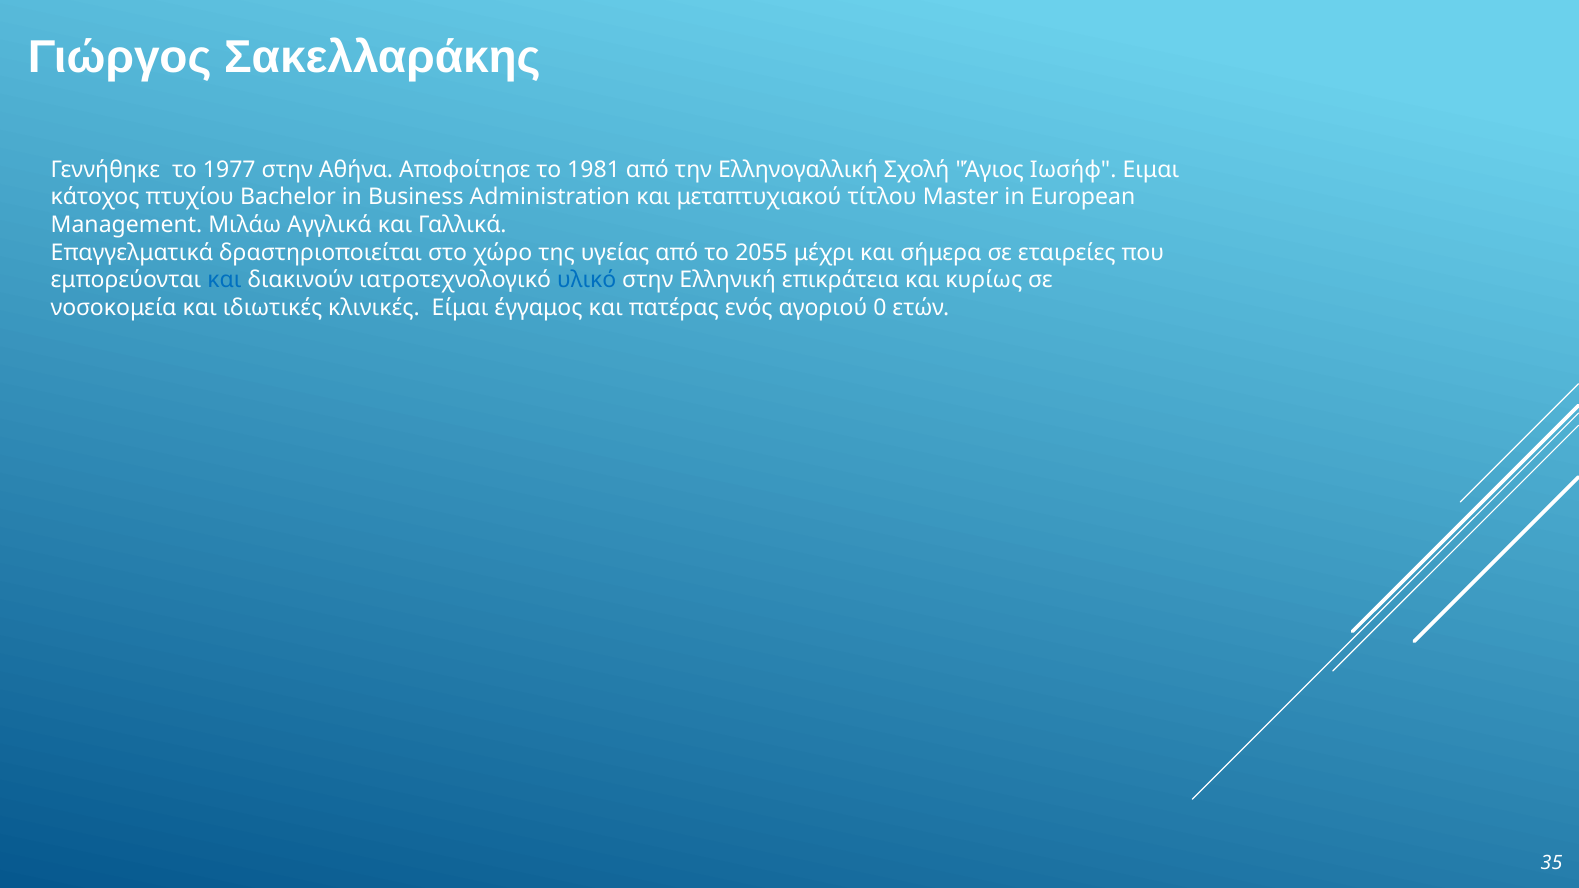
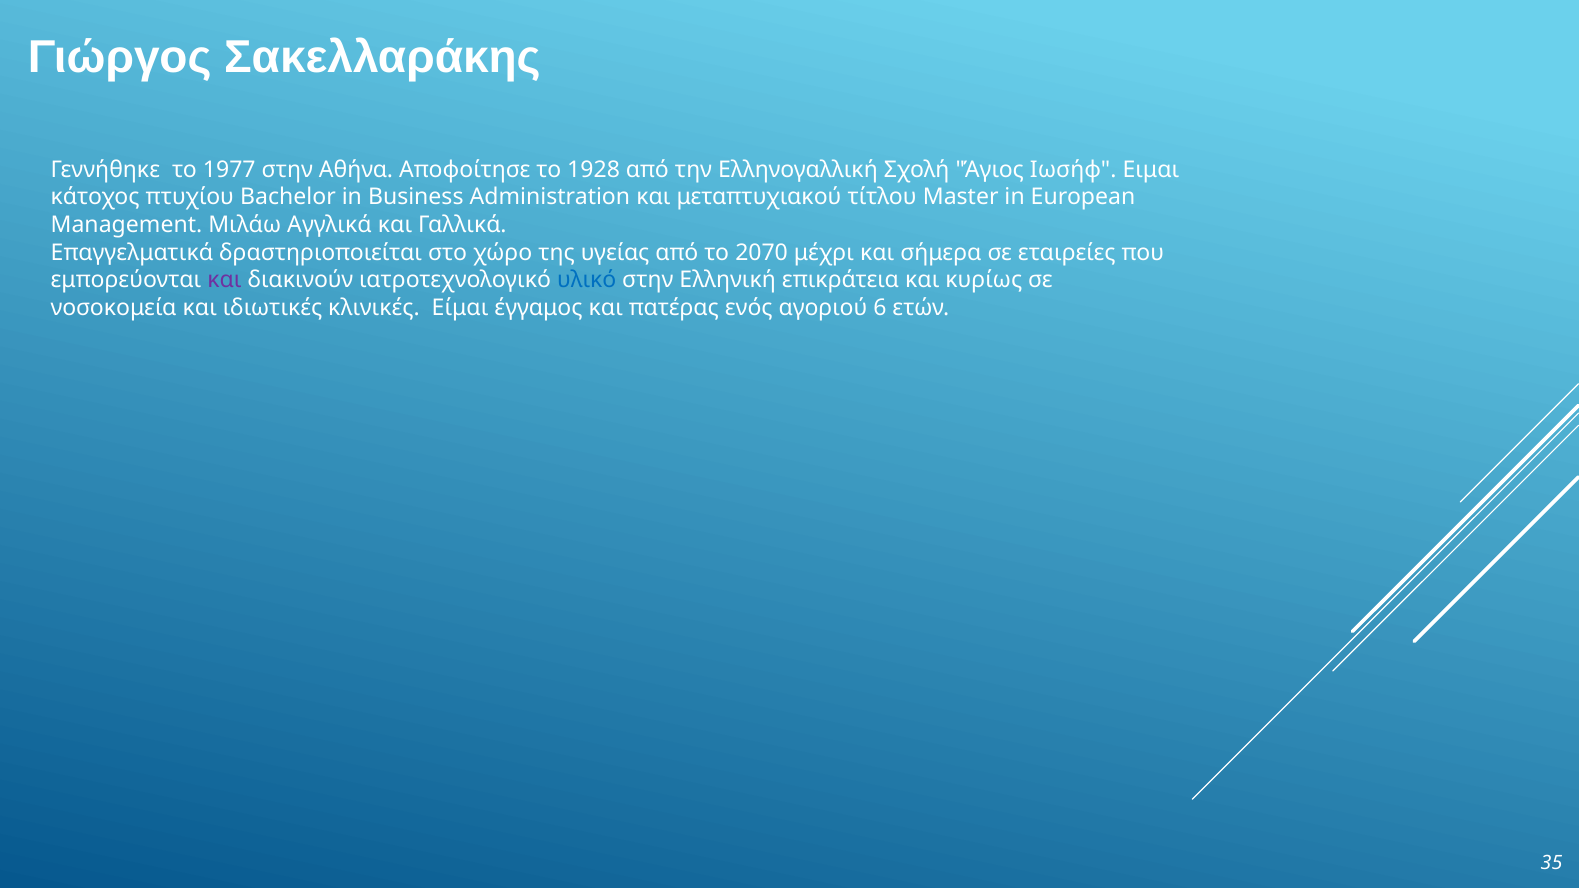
1981: 1981 -> 1928
2055: 2055 -> 2070
και at (224, 280) colour: blue -> purple
0: 0 -> 6
